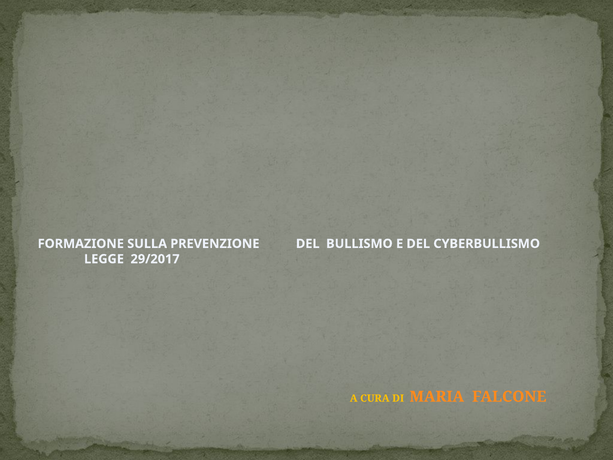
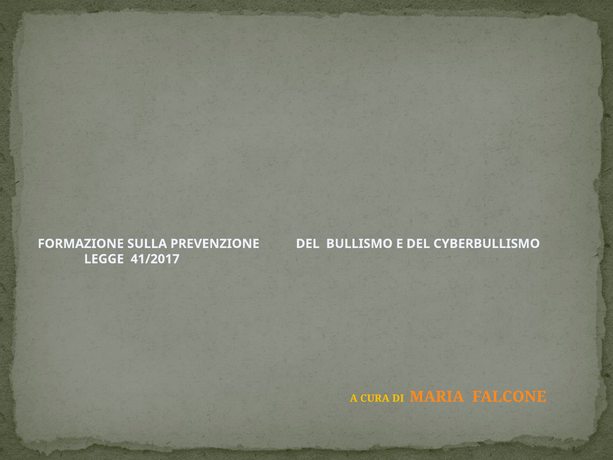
29/2017: 29/2017 -> 41/2017
